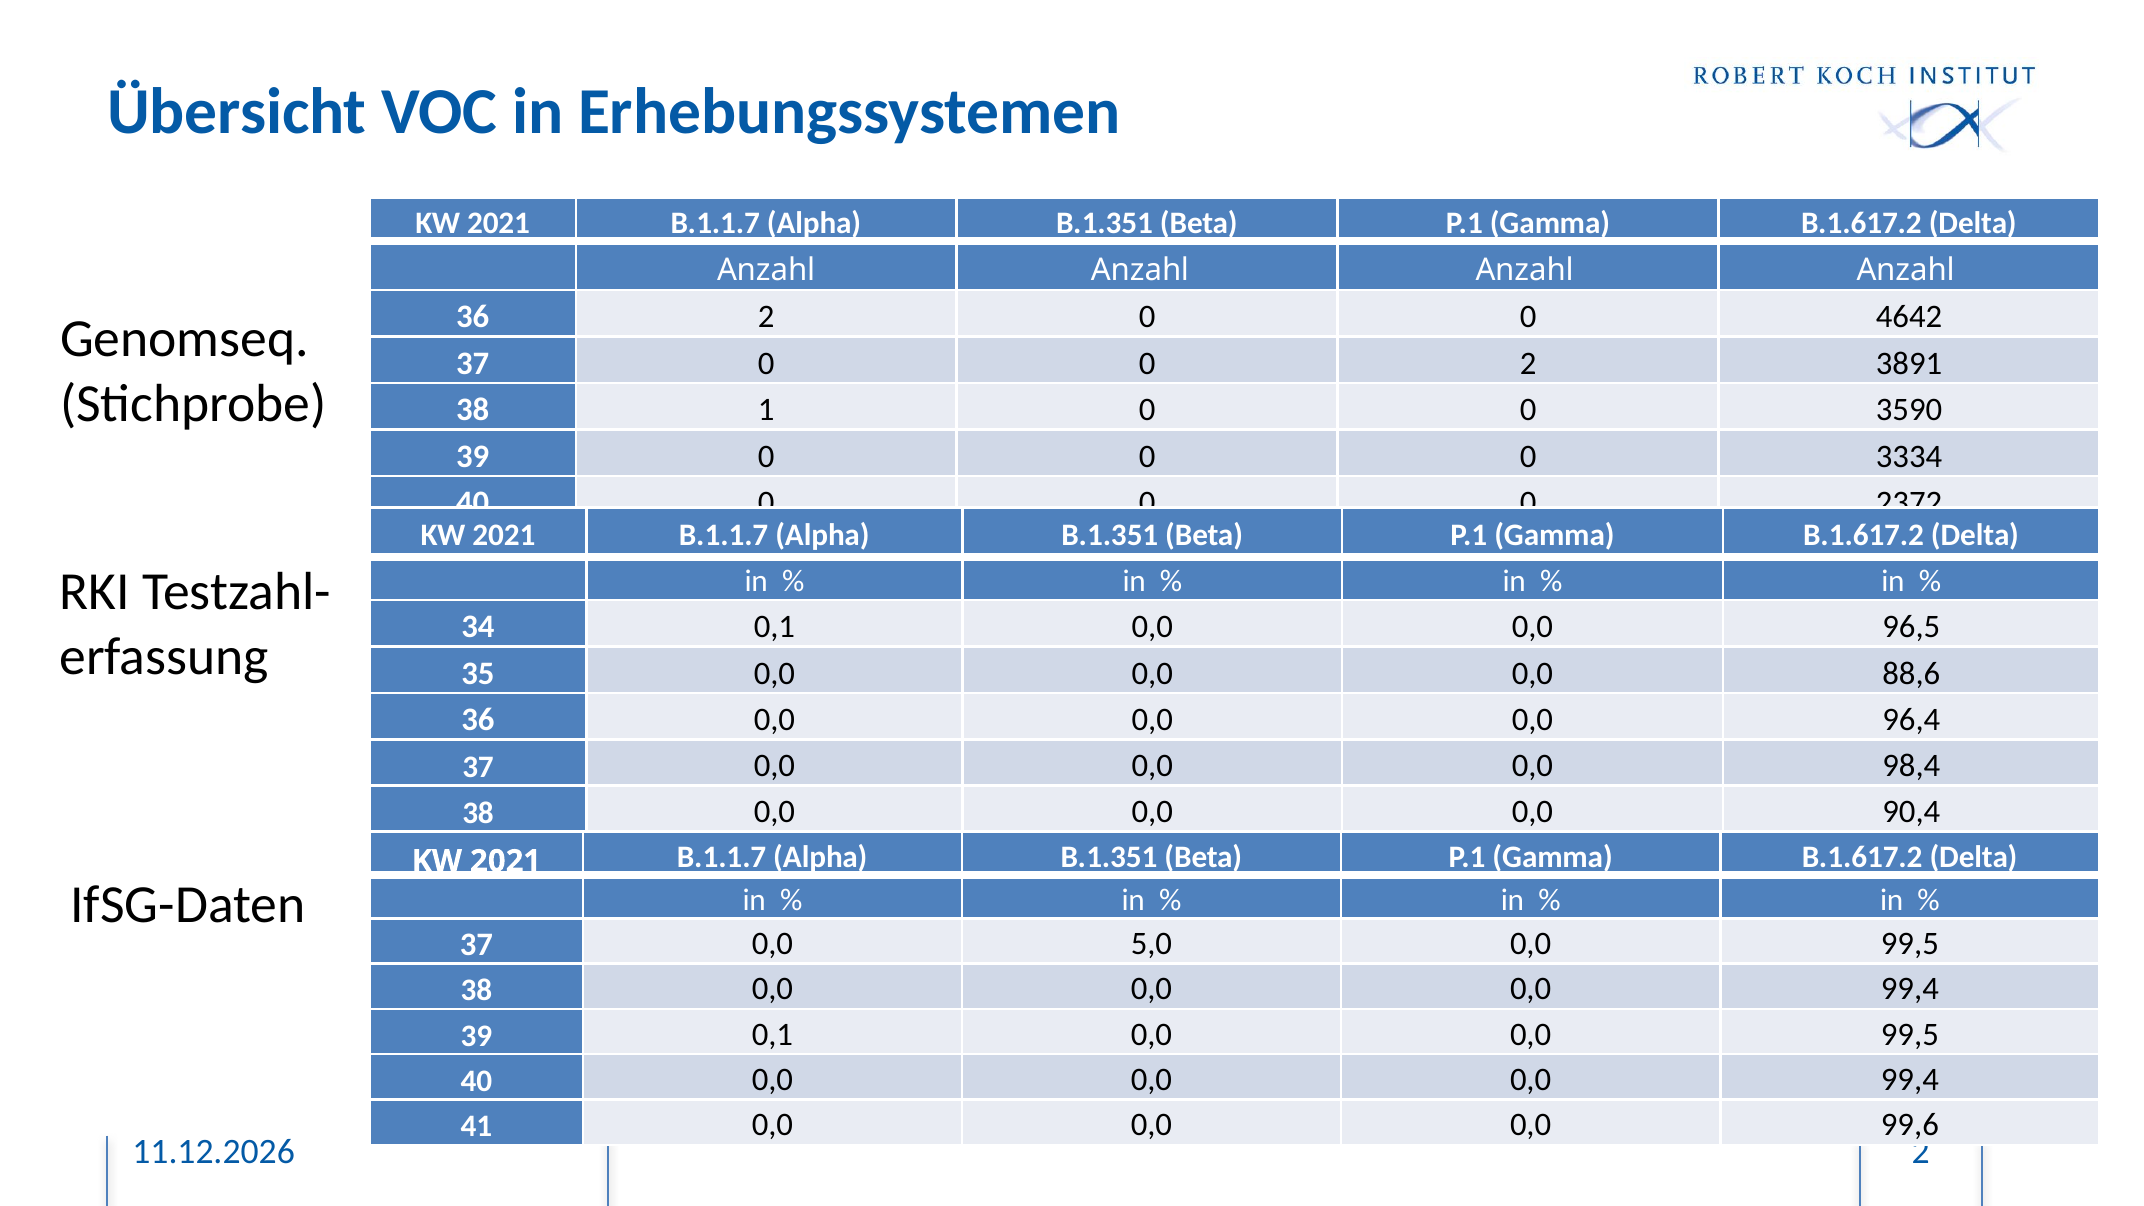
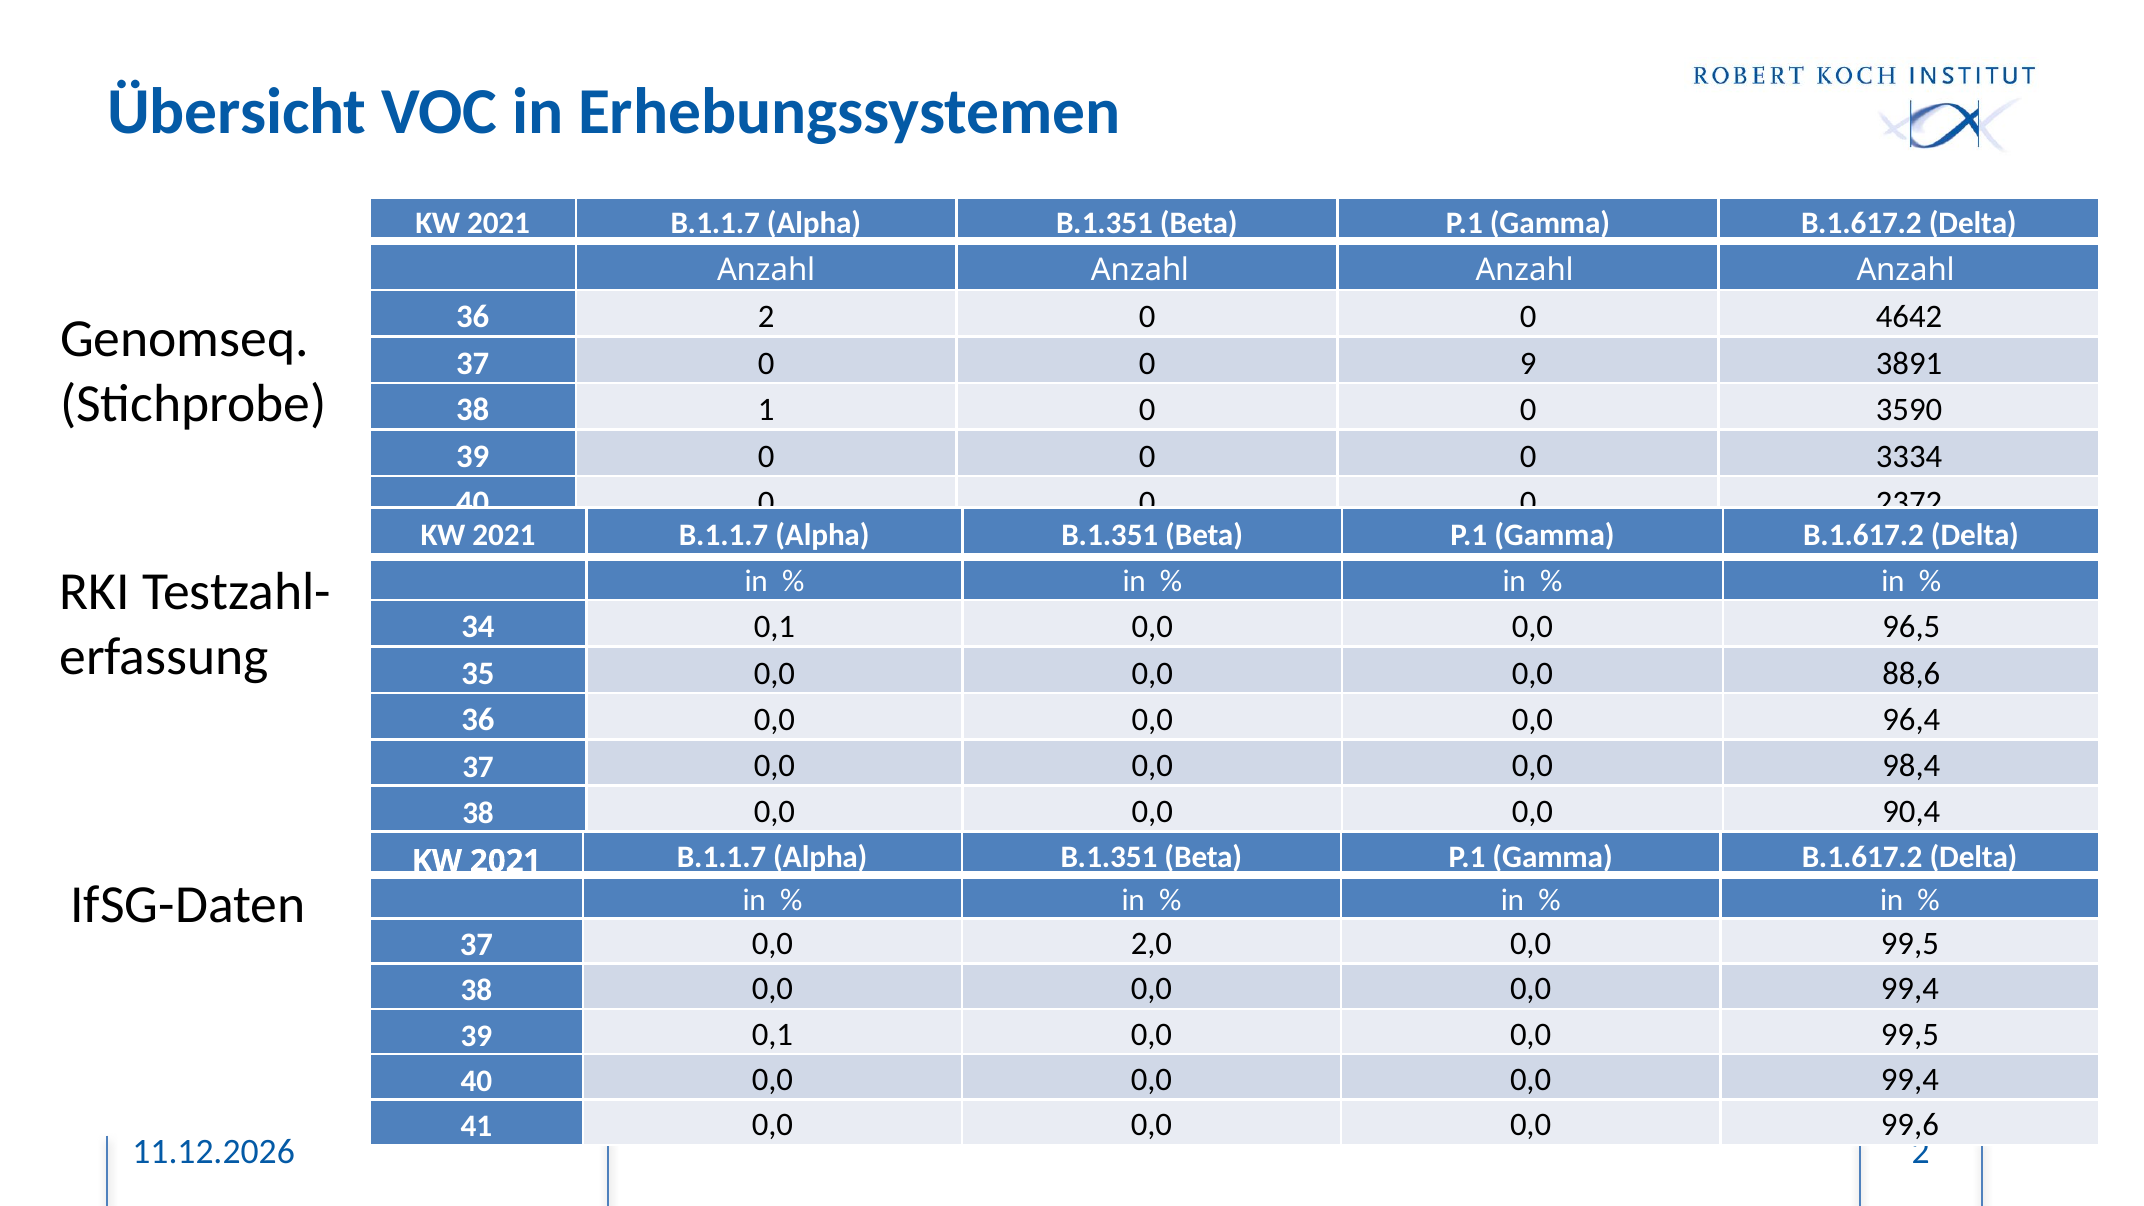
0 2: 2 -> 9
5,0: 5,0 -> 2,0
